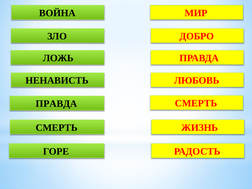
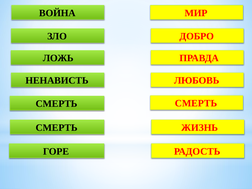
ПРАВДА at (56, 104): ПРАВДА -> СМЕРТЬ
